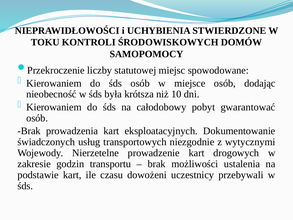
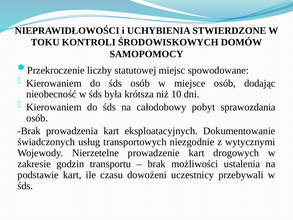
gwarantować: gwarantować -> sprawozdania
